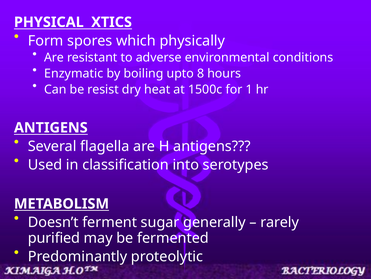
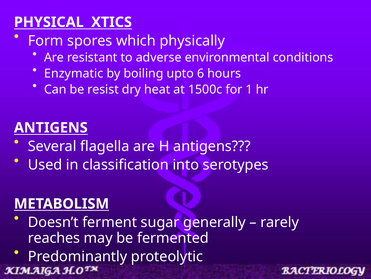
8: 8 -> 6
purified: purified -> reaches
